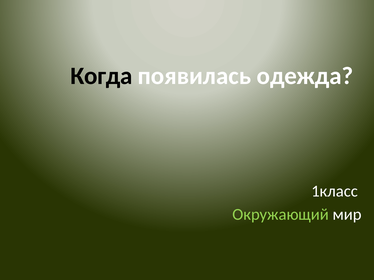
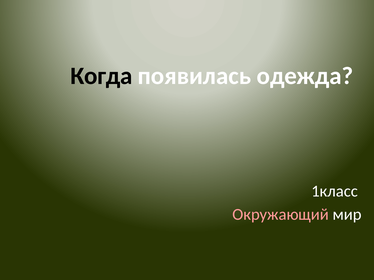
Окружающий colour: light green -> pink
